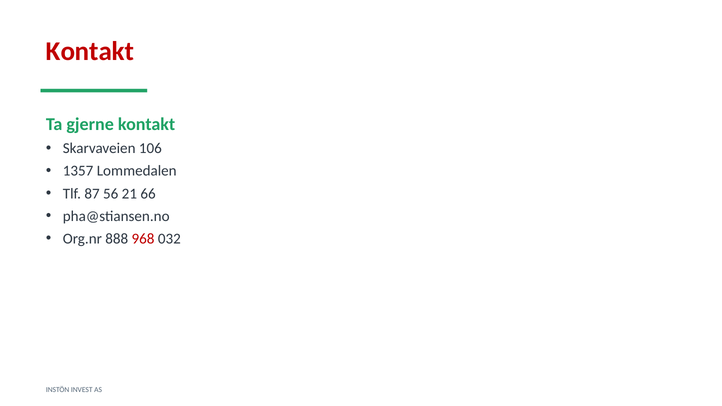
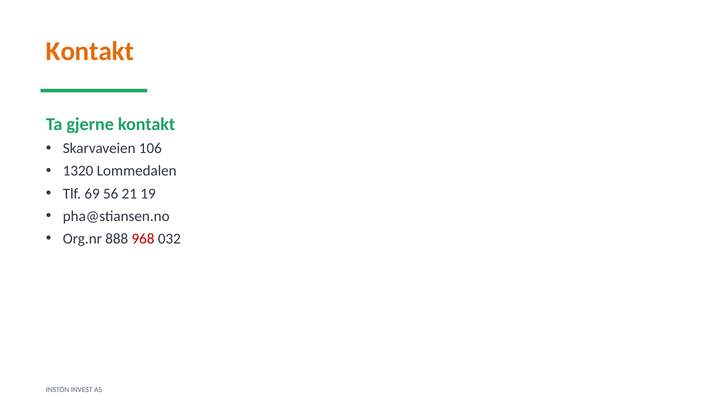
Kontakt at (90, 52) colour: red -> orange
1357: 1357 -> 1320
87: 87 -> 69
66: 66 -> 19
